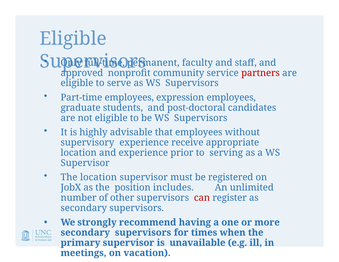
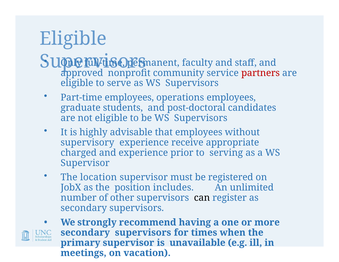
expression: expression -> operations
location at (79, 153): location -> charged
can colour: red -> black
